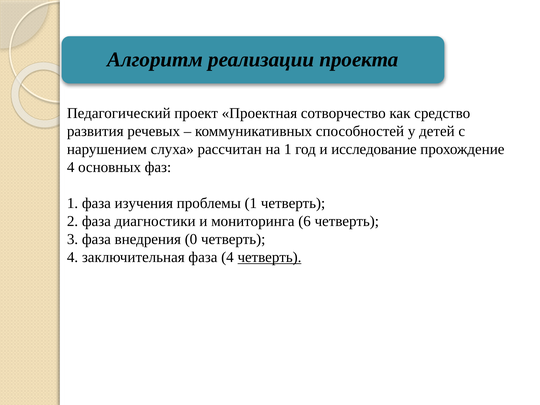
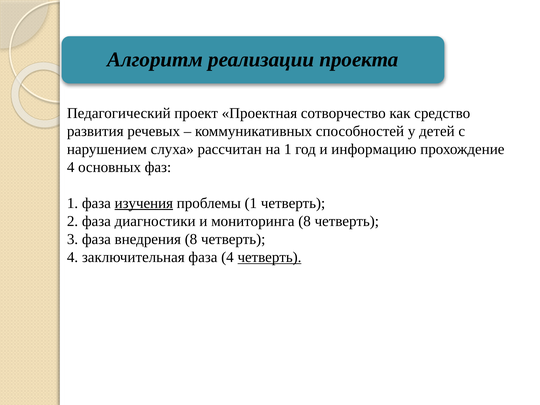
исследование: исследование -> информацию
изучения underline: none -> present
мониторинга 6: 6 -> 8
внедрения 0: 0 -> 8
